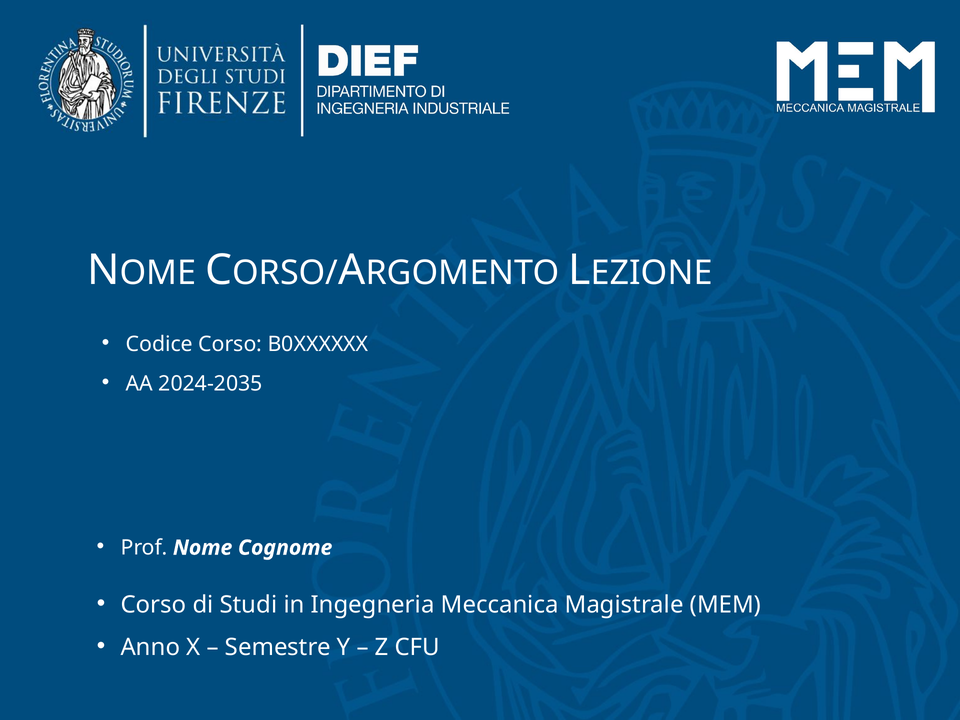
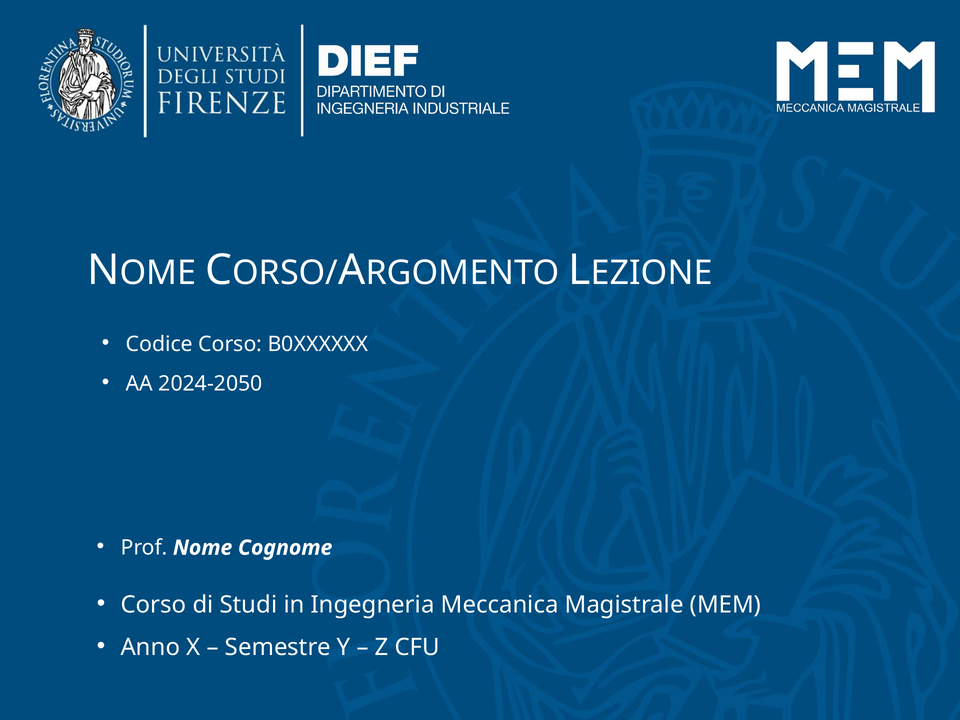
2024-2035: 2024-2035 -> 2024-2050
